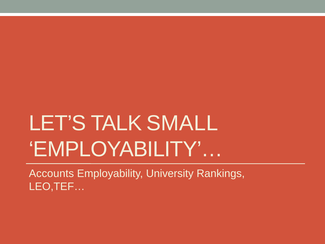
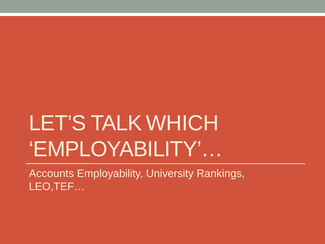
SMALL: SMALL -> WHICH
